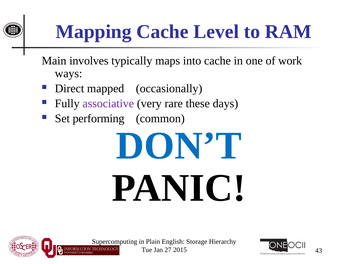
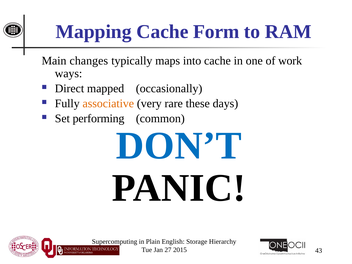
Level: Level -> Form
involves: involves -> changes
associative colour: purple -> orange
